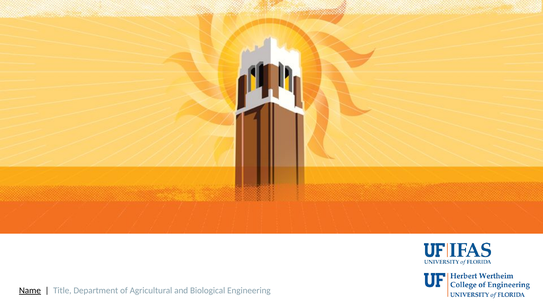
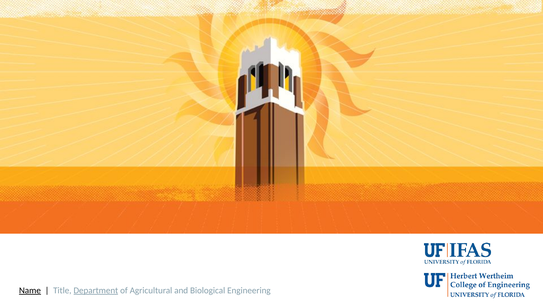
Department underline: none -> present
